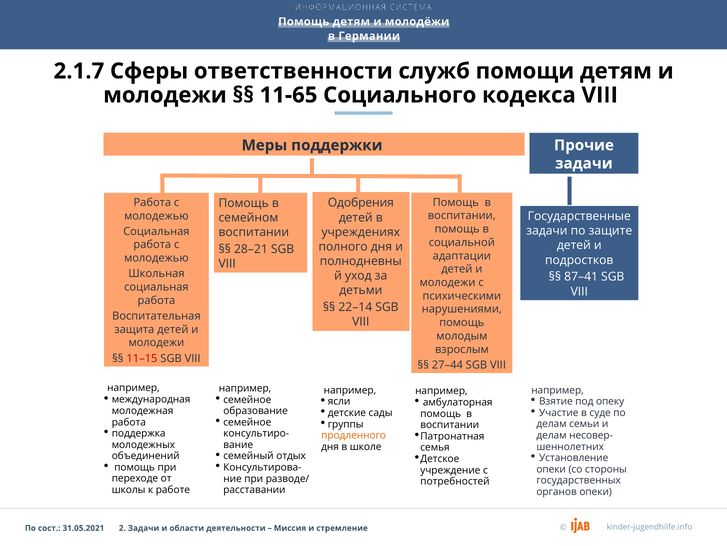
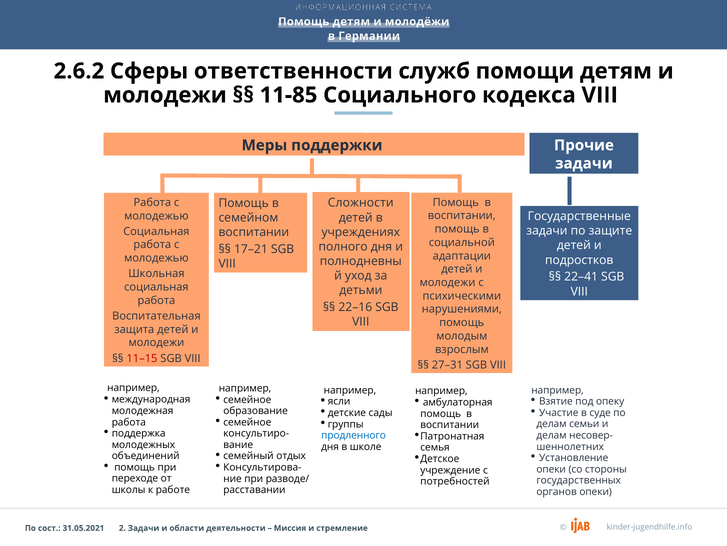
2.1.7: 2.1.7 -> 2.6.2
11-65: 11-65 -> 11-85
Одобрения: Одобрения -> Сложности
28–21: 28–21 -> 17–21
87–41: 87–41 -> 22–41
22–14: 22–14 -> 22–16
27–44: 27–44 -> 27–31
продленного colour: orange -> blue
